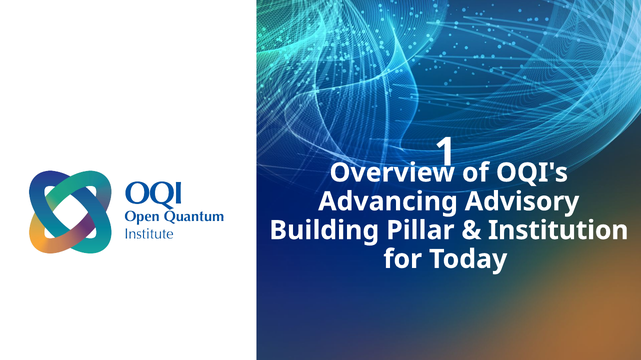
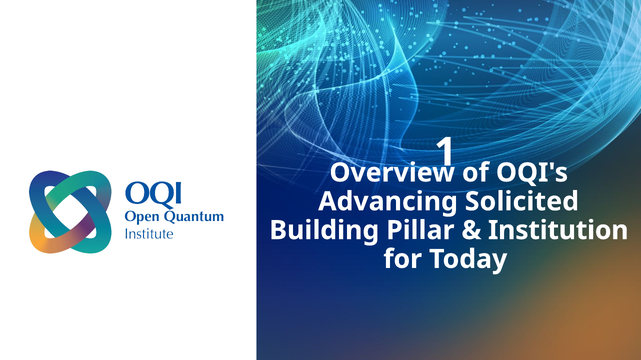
Advisory: Advisory -> Solicited
